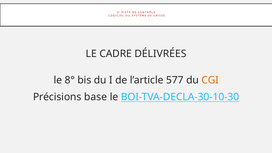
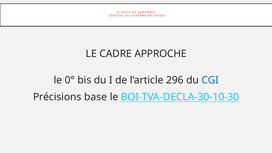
DÉLIVRÉES: DÉLIVRÉES -> APPROCHE
8°: 8° -> 0°
577: 577 -> 296
CGI colour: orange -> blue
